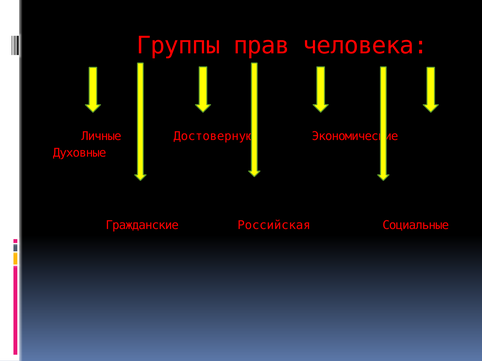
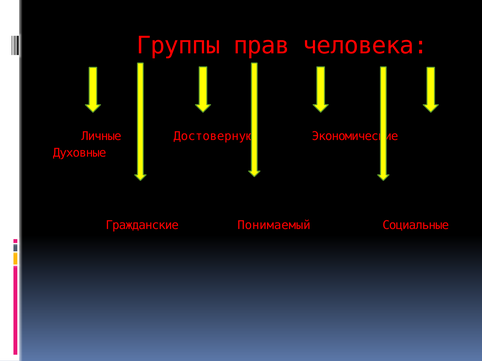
Российская: Российская -> Понимаемый
